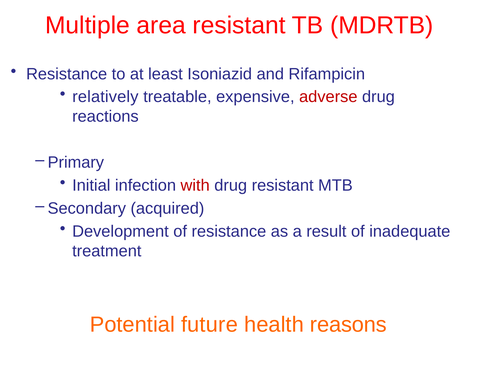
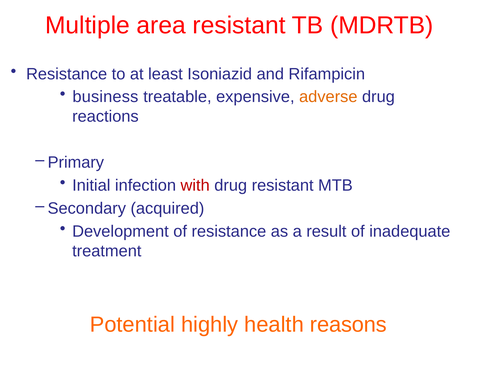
relatively: relatively -> business
adverse colour: red -> orange
future: future -> highly
